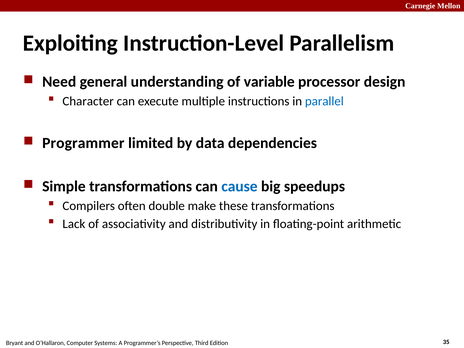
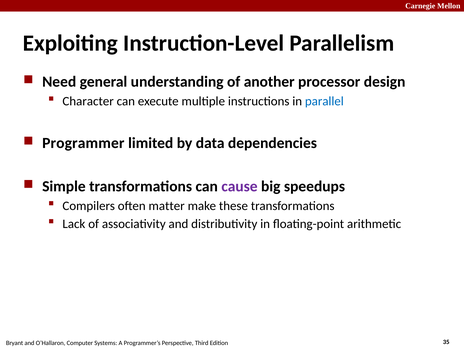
variable: variable -> another
cause colour: blue -> purple
double: double -> matter
